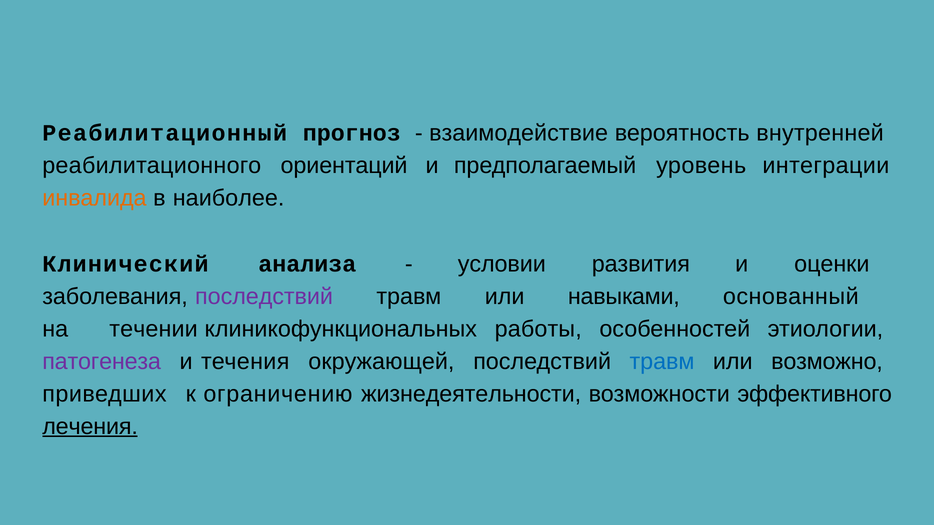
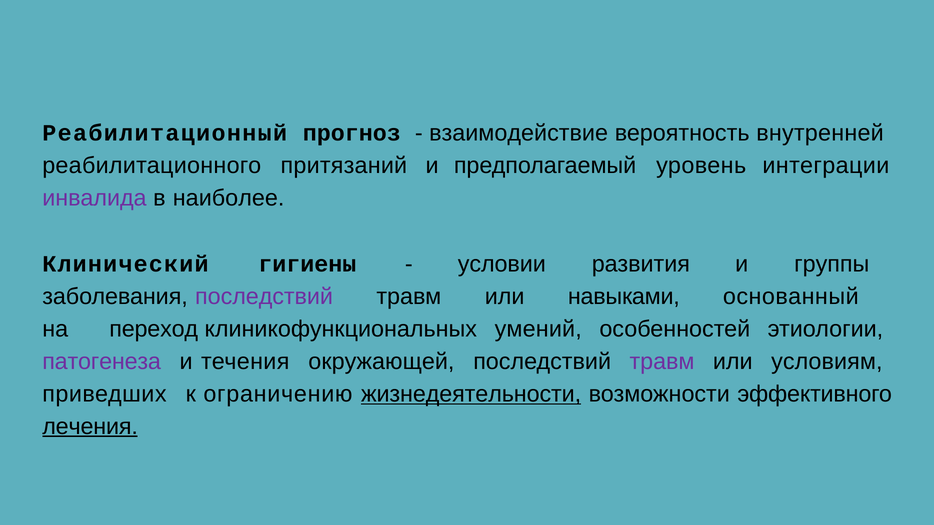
ориентаций: ориентаций -> притязаний
инвалида colour: orange -> purple
анализа: анализа -> гигиены
оценки: оценки -> группы
течении: течении -> переход
работы: работы -> умений
травм at (662, 362) colour: blue -> purple
возможно: возможно -> условиям
жизнедеятельности underline: none -> present
